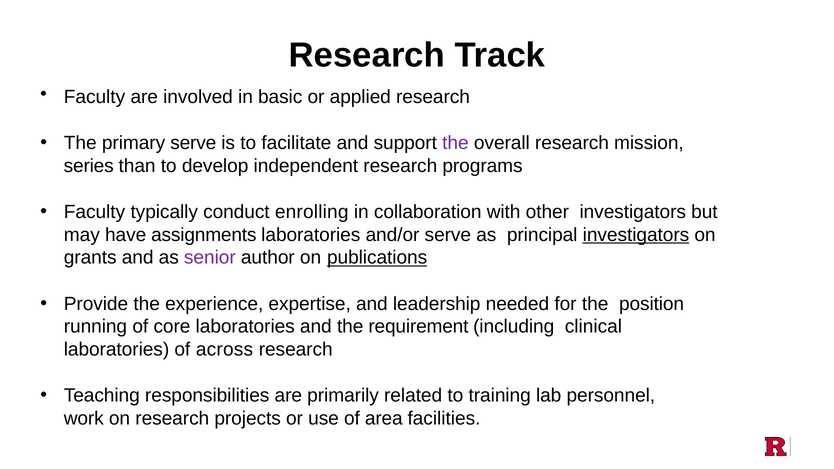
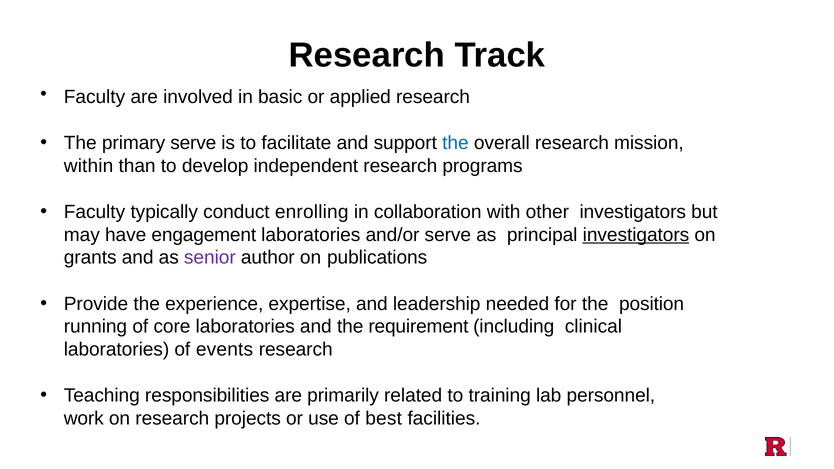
the at (455, 143) colour: purple -> blue
series: series -> within
assignments: assignments -> engagement
publications underline: present -> none
across: across -> events
area: area -> best
